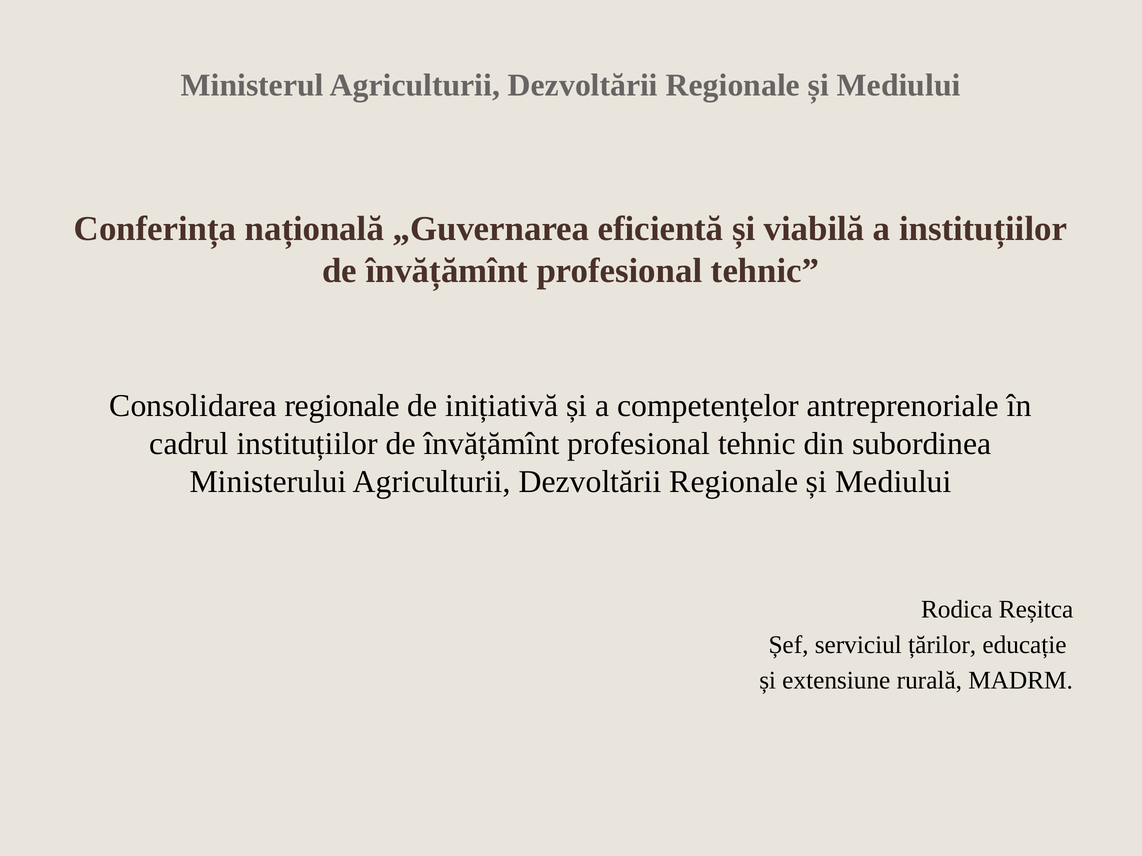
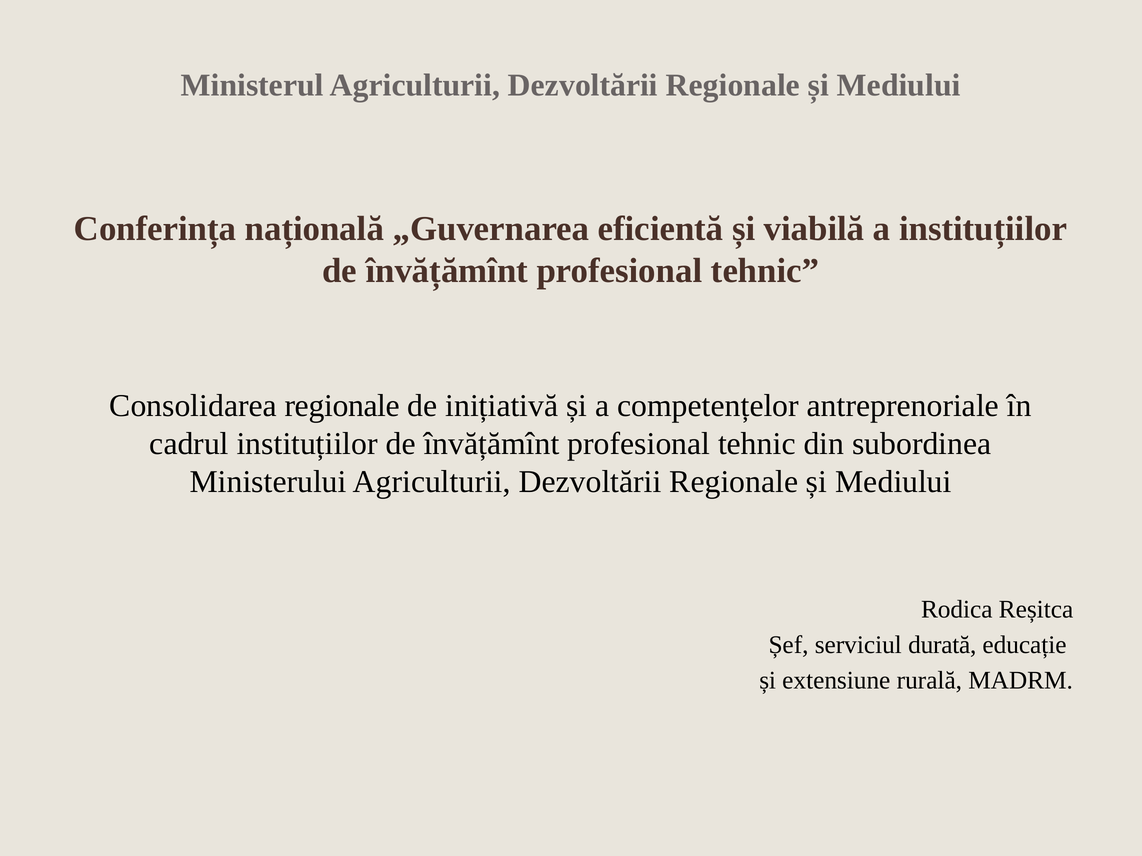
țărilor: țărilor -> durată
